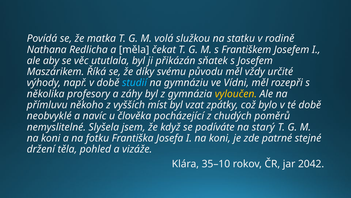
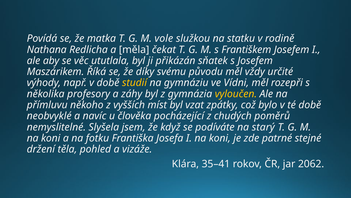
volá: volá -> vole
studií colour: light blue -> yellow
35–10: 35–10 -> 35–41
2042: 2042 -> 2062
